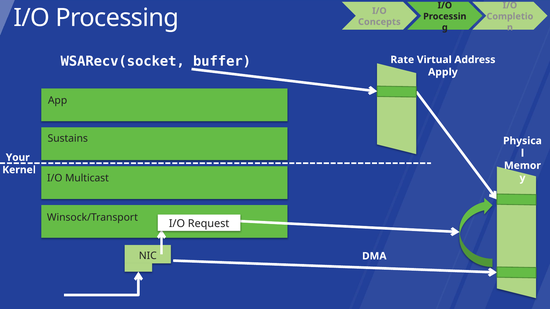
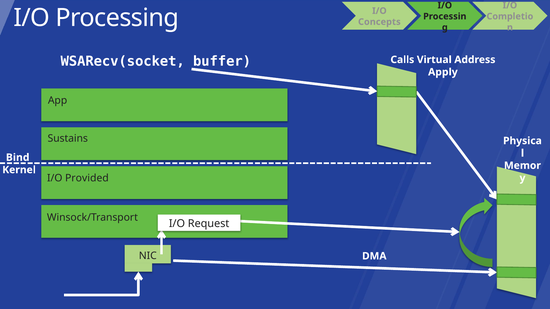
Rate: Rate -> Calls
Your: Your -> Bind
Multicast: Multicast -> Provided
